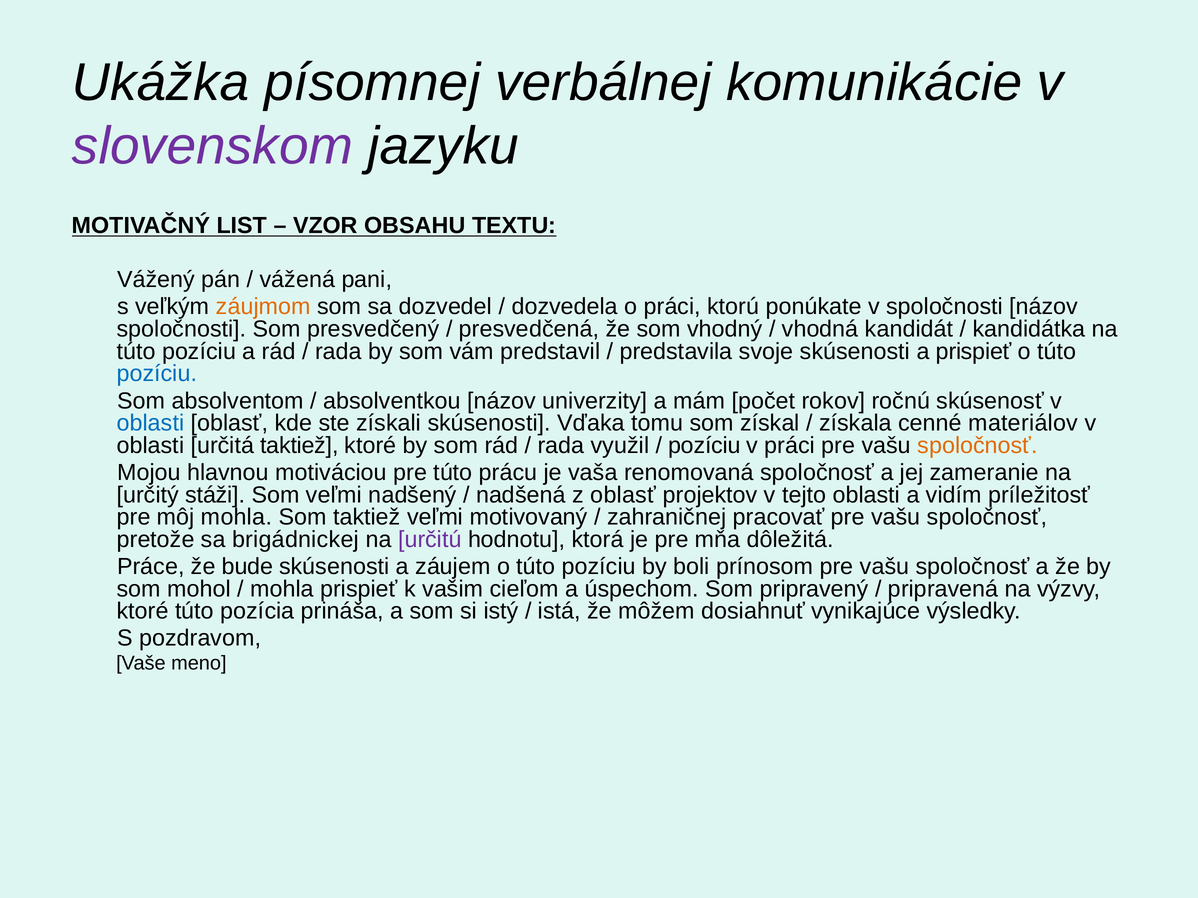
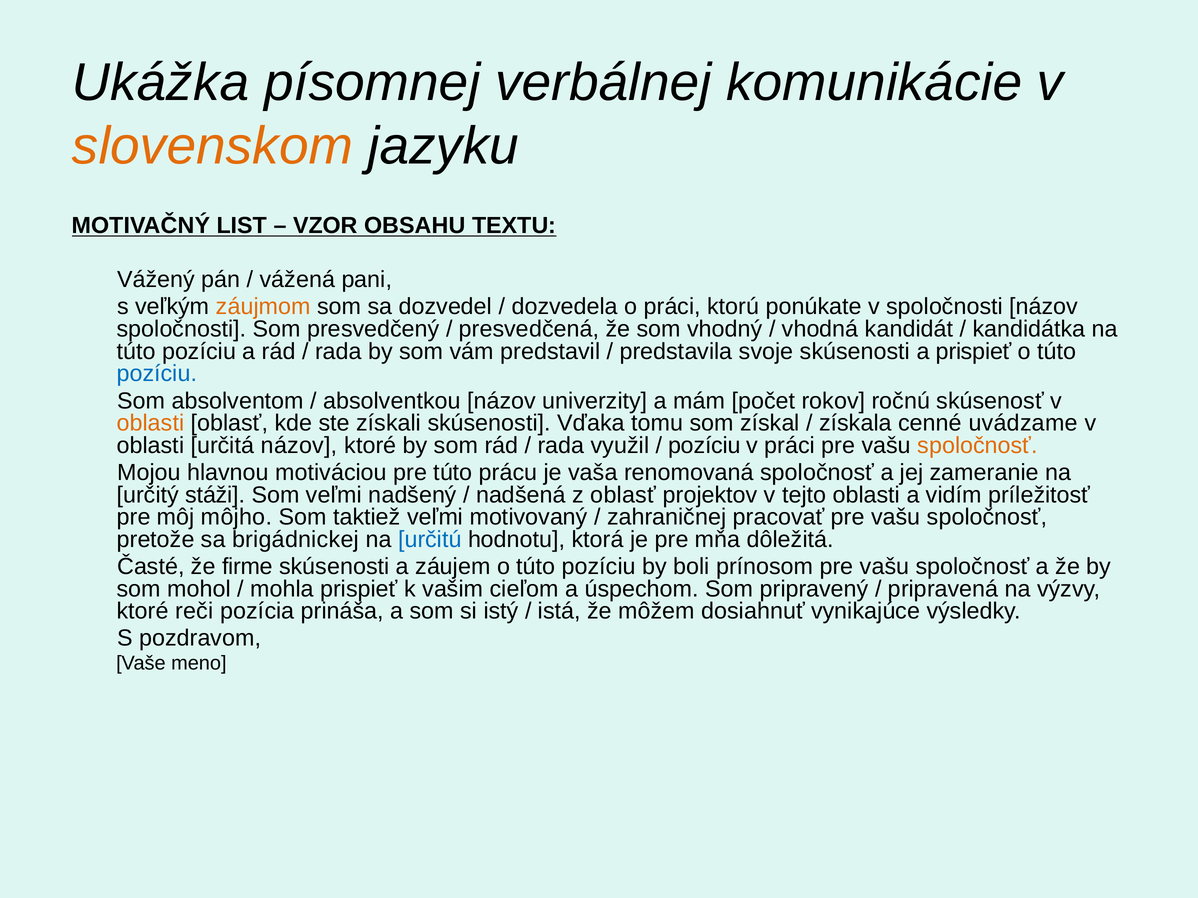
slovenskom colour: purple -> orange
oblasti at (151, 423) colour: blue -> orange
materiálov: materiálov -> uvádzame
určitá taktiež: taktiež -> názov
môj mohla: mohla -> môjho
určitú colour: purple -> blue
Práce: Práce -> Časté
bude: bude -> firme
ktoré túto: túto -> reči
